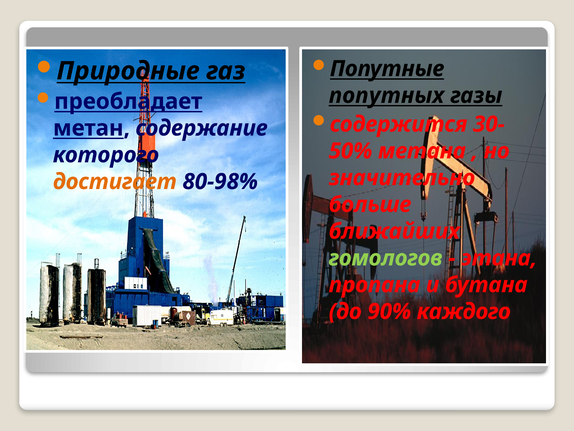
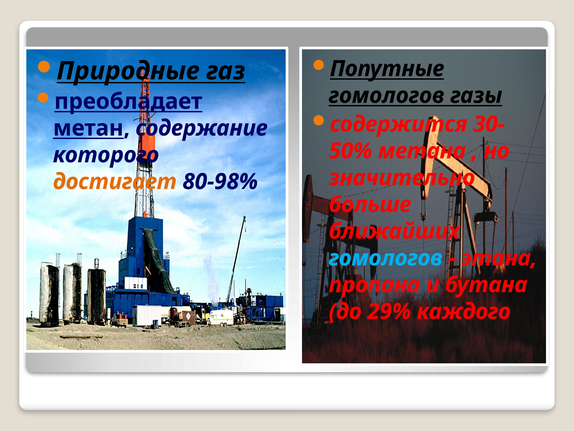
попутных at (387, 95): попутных -> гомологов
гомологов at (386, 258) colour: light green -> light blue
90%: 90% -> 29%
